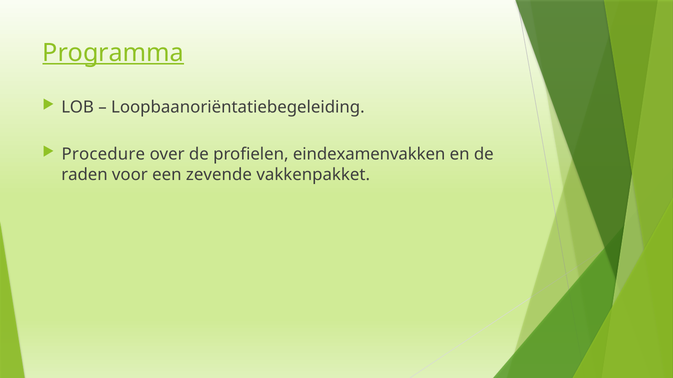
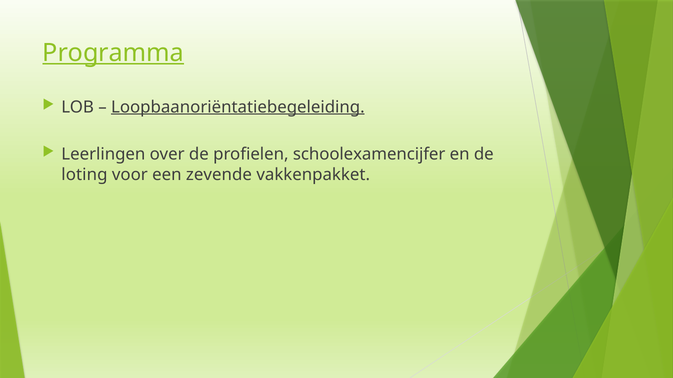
Loopbaanoriëntatiebegeleiding underline: none -> present
Procedure: Procedure -> Leerlingen
eindexamenvakken: eindexamenvakken -> schoolexamencijfer
raden: raden -> loting
